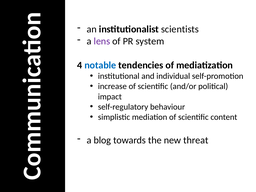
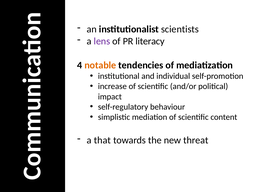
system: system -> literacy
notable colour: blue -> orange
blog: blog -> that
